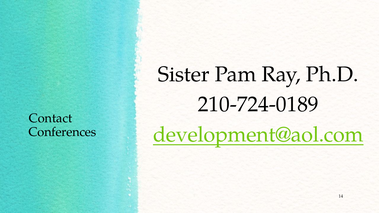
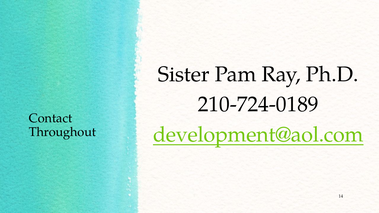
Conferences: Conferences -> Throughout
